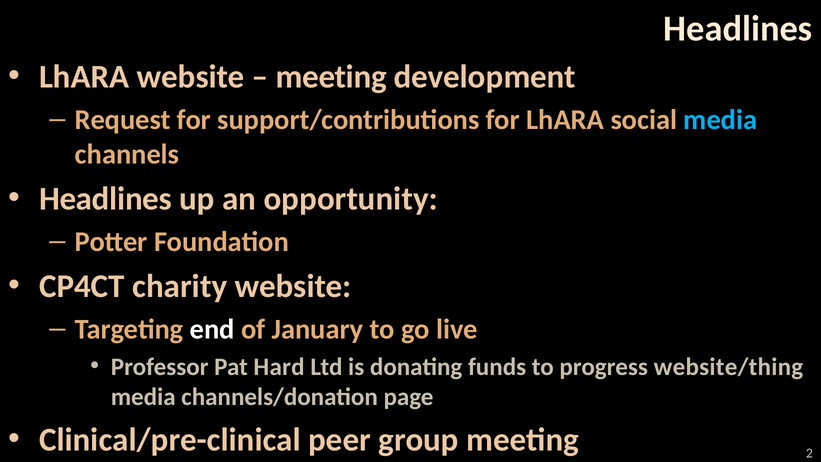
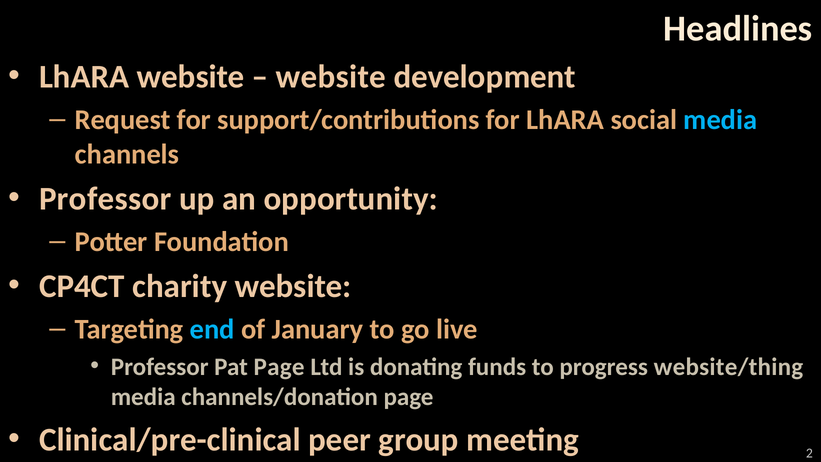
meeting at (331, 77): meeting -> website
Headlines at (105, 199): Headlines -> Professor
end colour: white -> light blue
Pat Hard: Hard -> Page
